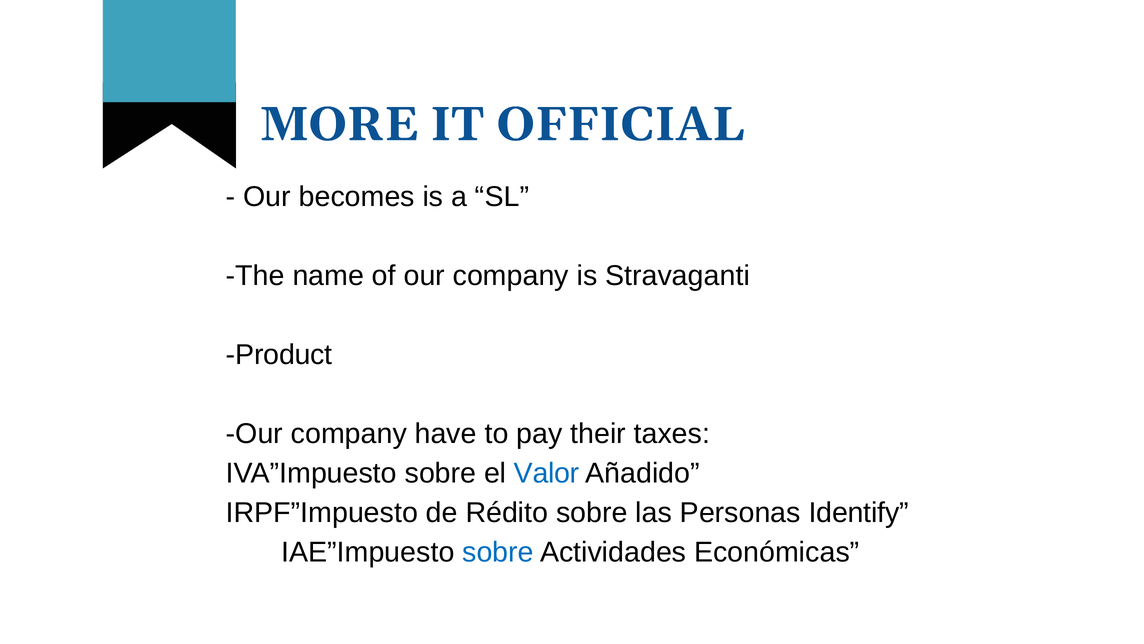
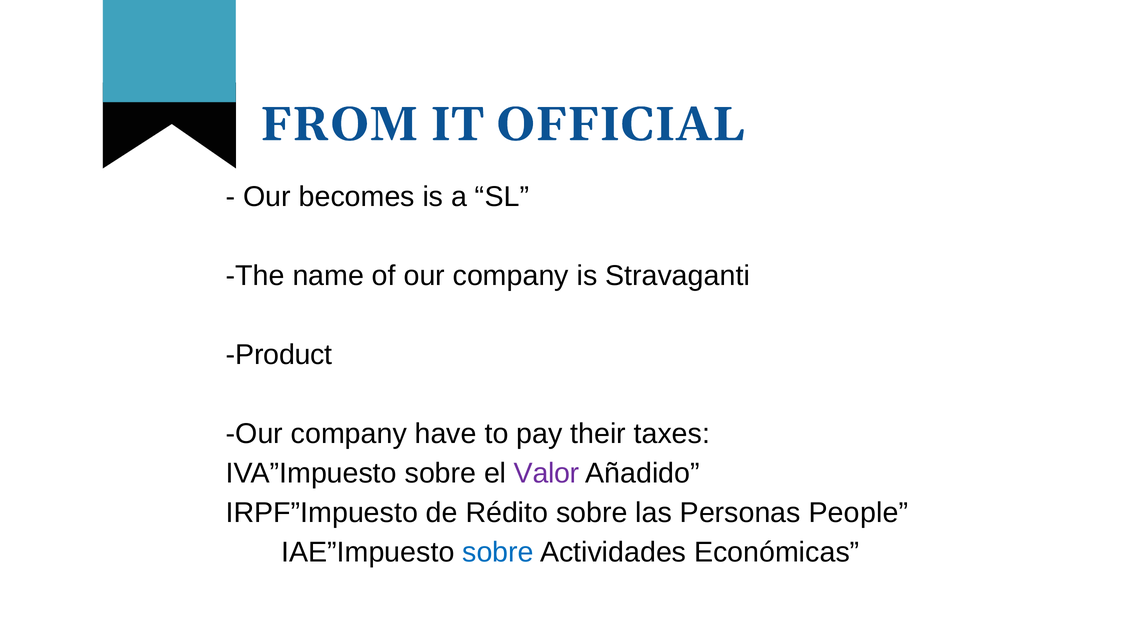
MORE: MORE -> FROM
Valor colour: blue -> purple
Identify: Identify -> People
